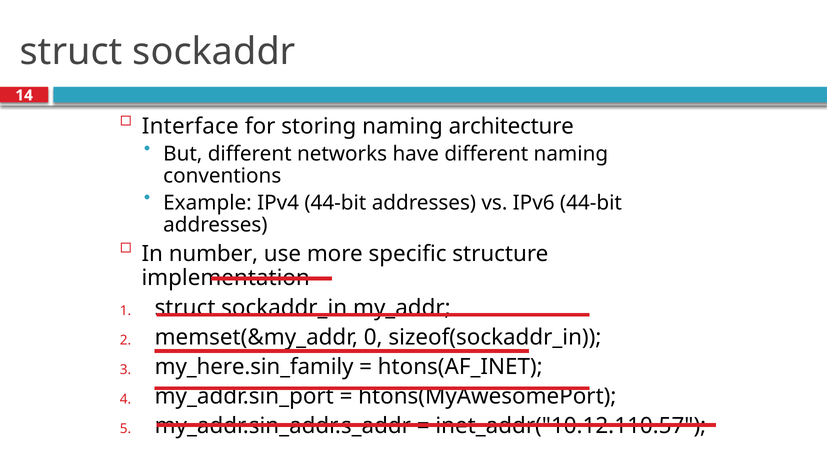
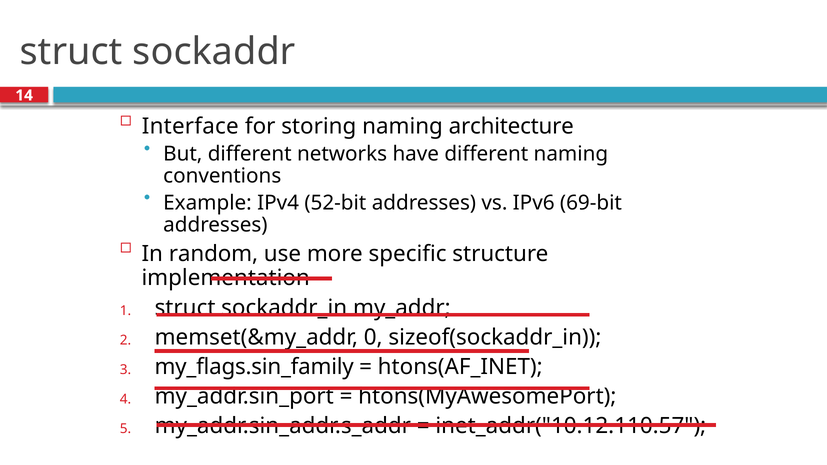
IPv4 44-bit: 44-bit -> 52-bit
IPv6 44-bit: 44-bit -> 69-bit
number: number -> random
my_here.sin_family: my_here.sin_family -> my_flags.sin_family
